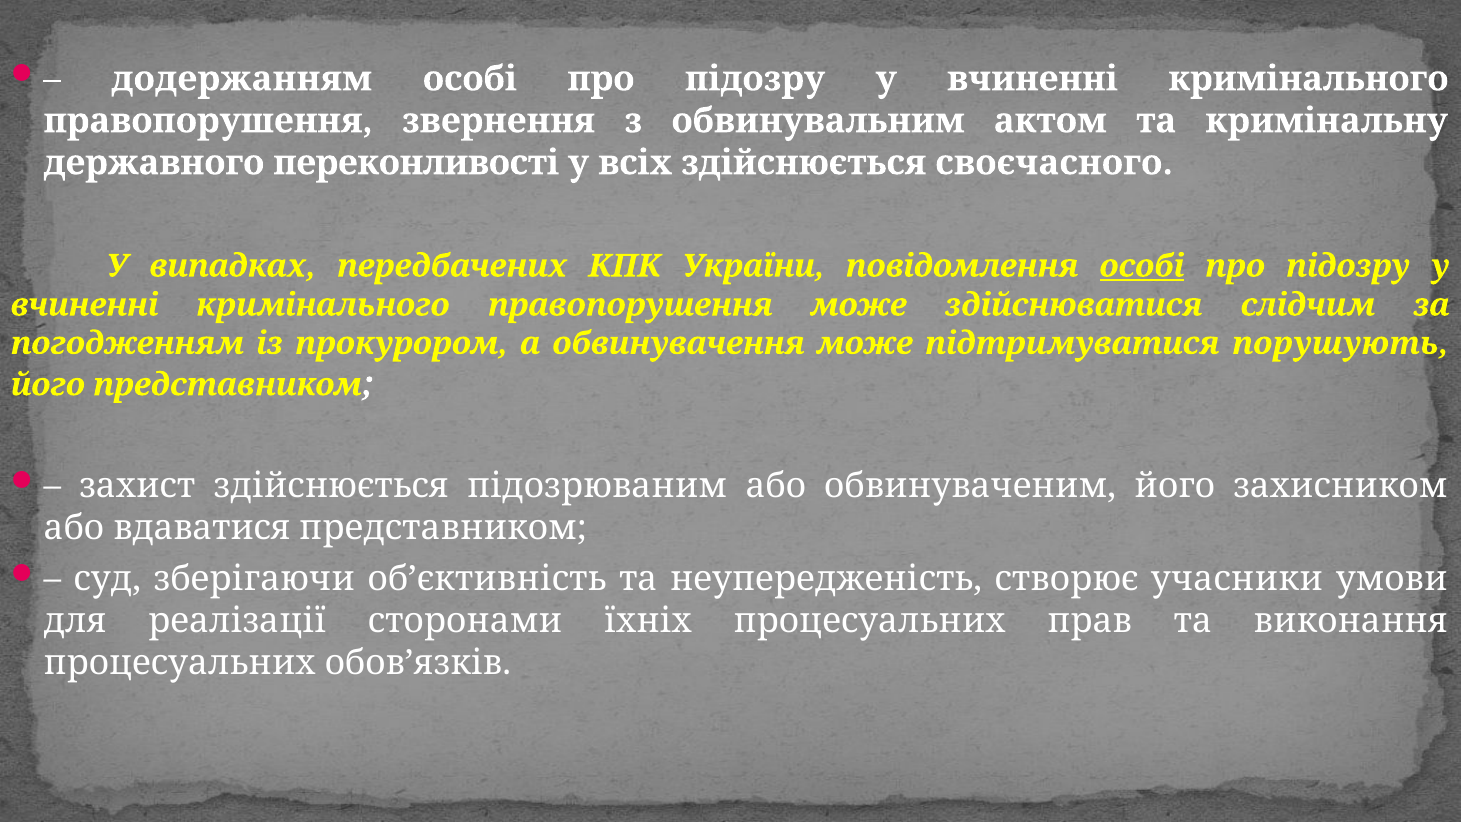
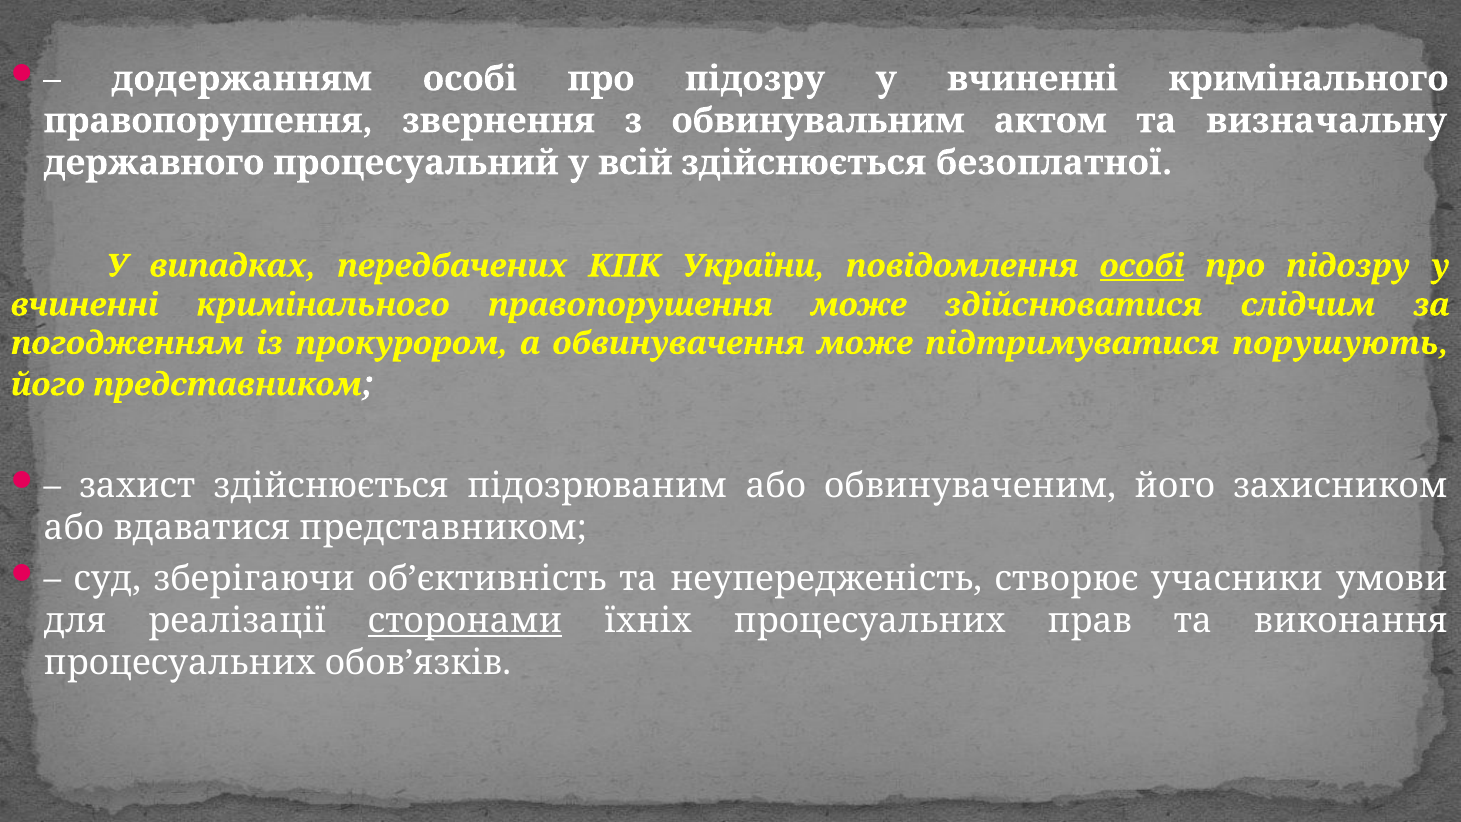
кримінальну: кримінальну -> визначальну
переконливості: переконливості -> процесуальний
всіх: всіх -> всій
своєчасного: своєчасного -> безоплатної
сторонами underline: none -> present
